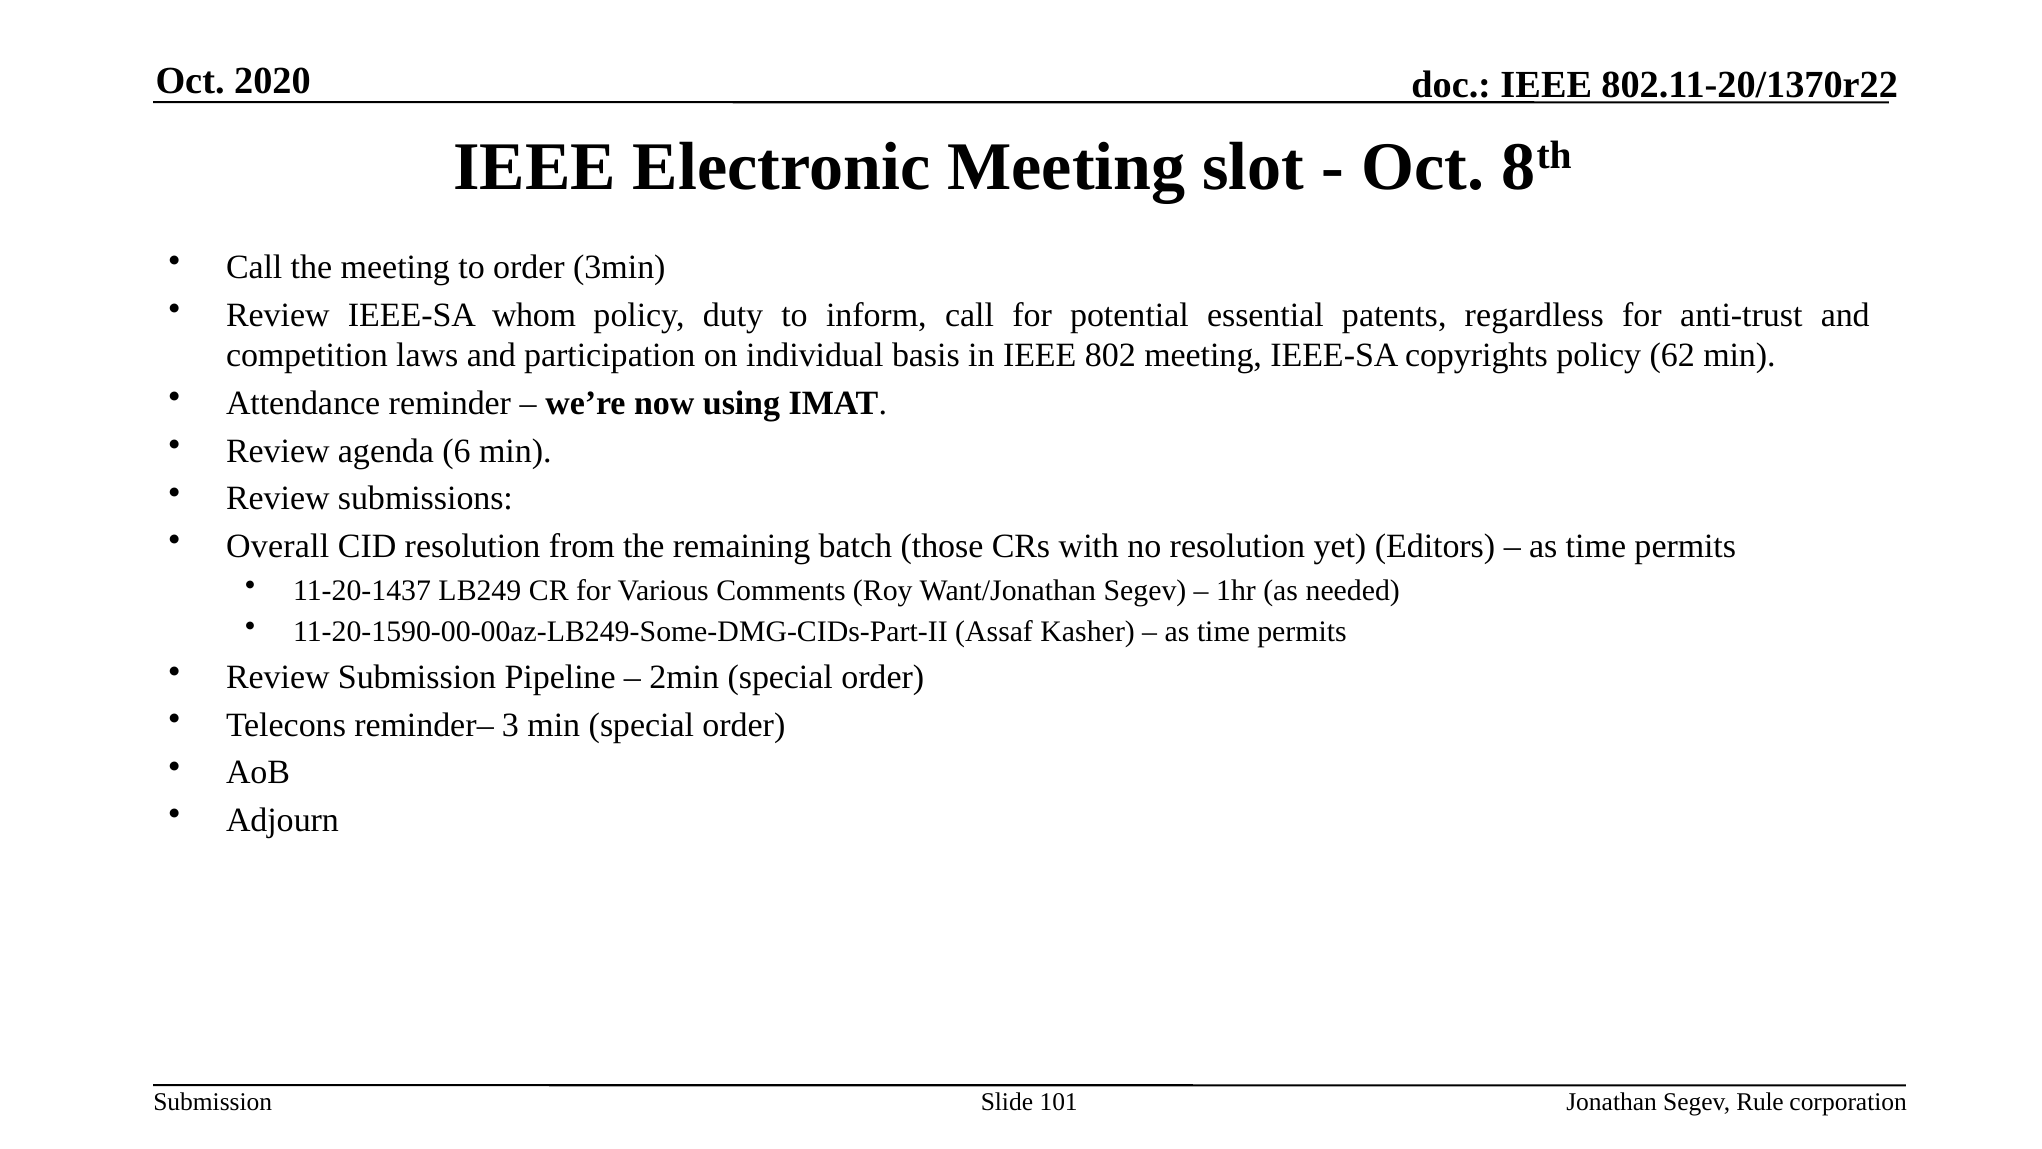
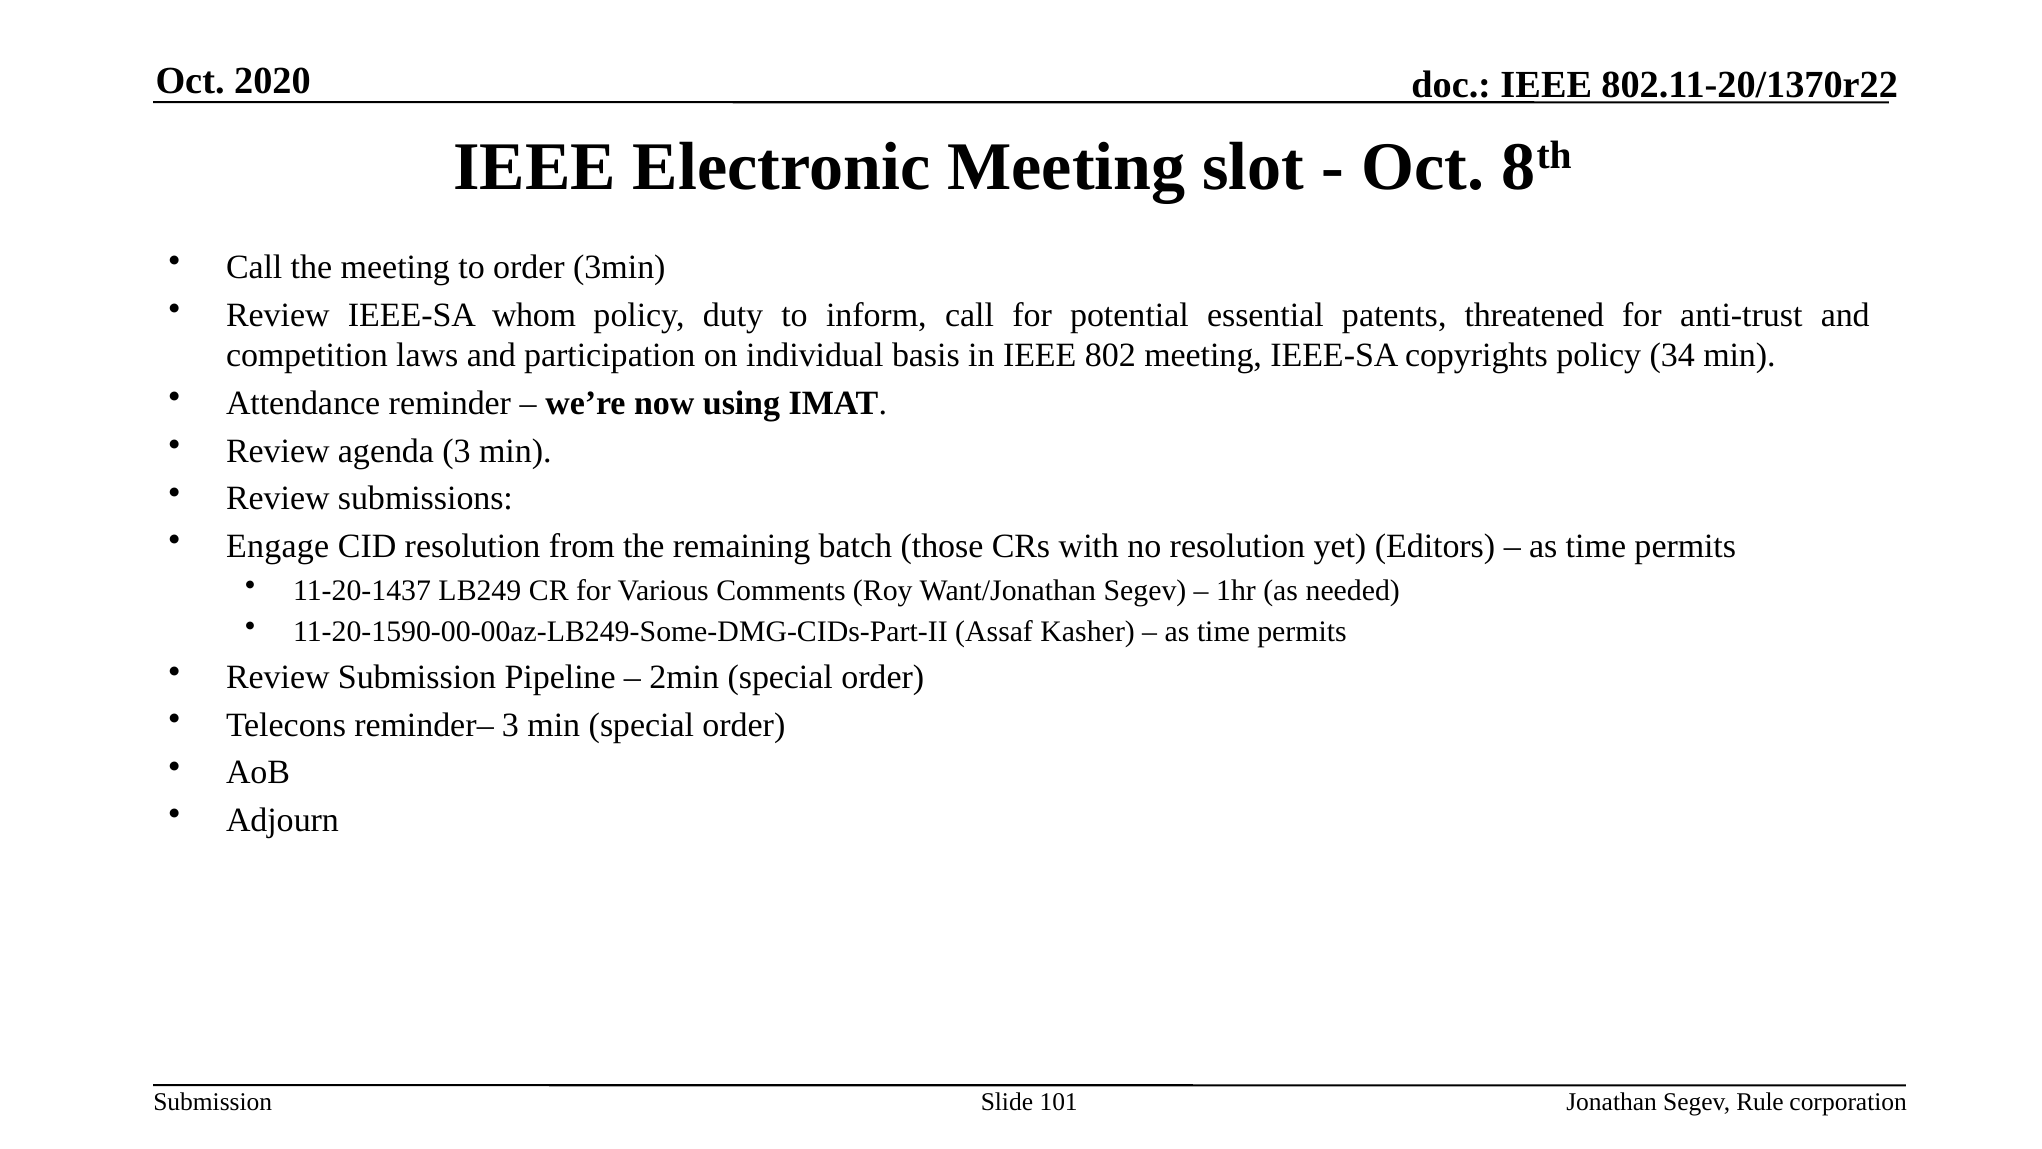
regardless: regardless -> threatened
62: 62 -> 34
agenda 6: 6 -> 3
Overall: Overall -> Engage
